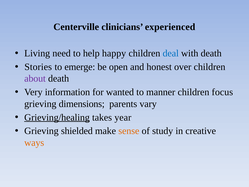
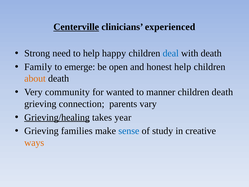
Centerville underline: none -> present
Living: Living -> Strong
Stories: Stories -> Family
honest over: over -> help
about colour: purple -> orange
information: information -> community
children focus: focus -> death
dimensions: dimensions -> connection
shielded: shielded -> families
sense colour: orange -> blue
